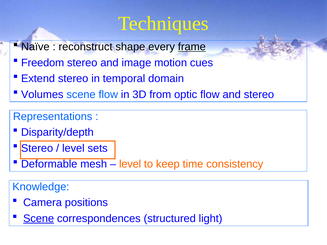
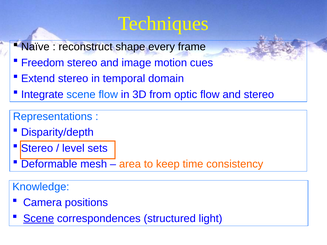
frame underline: present -> none
Volumes: Volumes -> Integrate
level at (130, 164): level -> area
